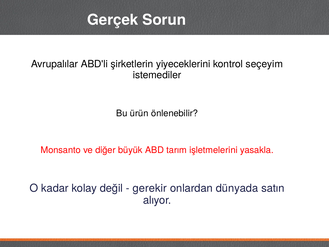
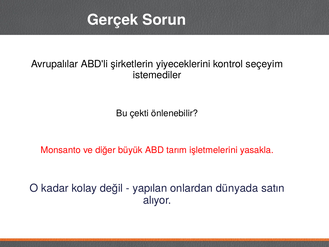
ürün: ürün -> çekti
gerekir: gerekir -> yapılan
